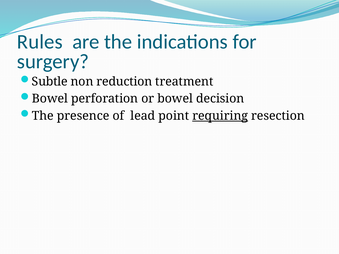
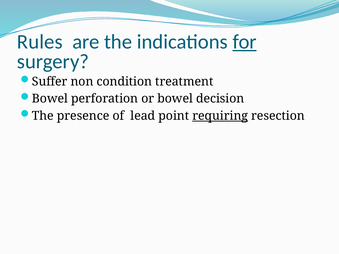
for underline: none -> present
Subtle: Subtle -> Suffer
reduction: reduction -> condition
